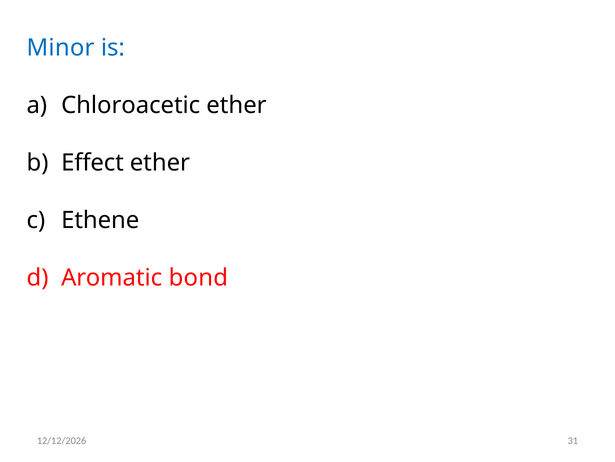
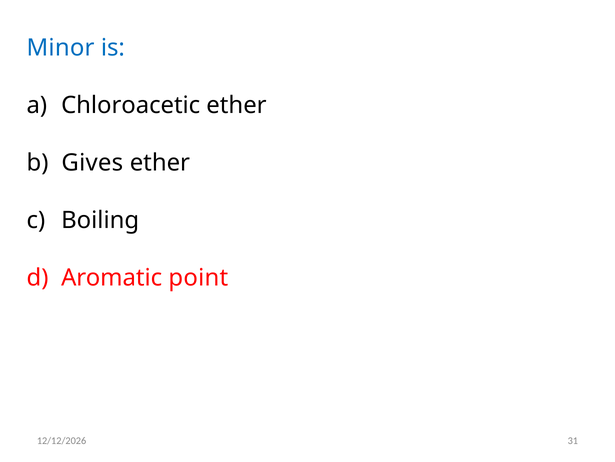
Effect: Effect -> Gives
Ethene: Ethene -> Boiling
bond: bond -> point
